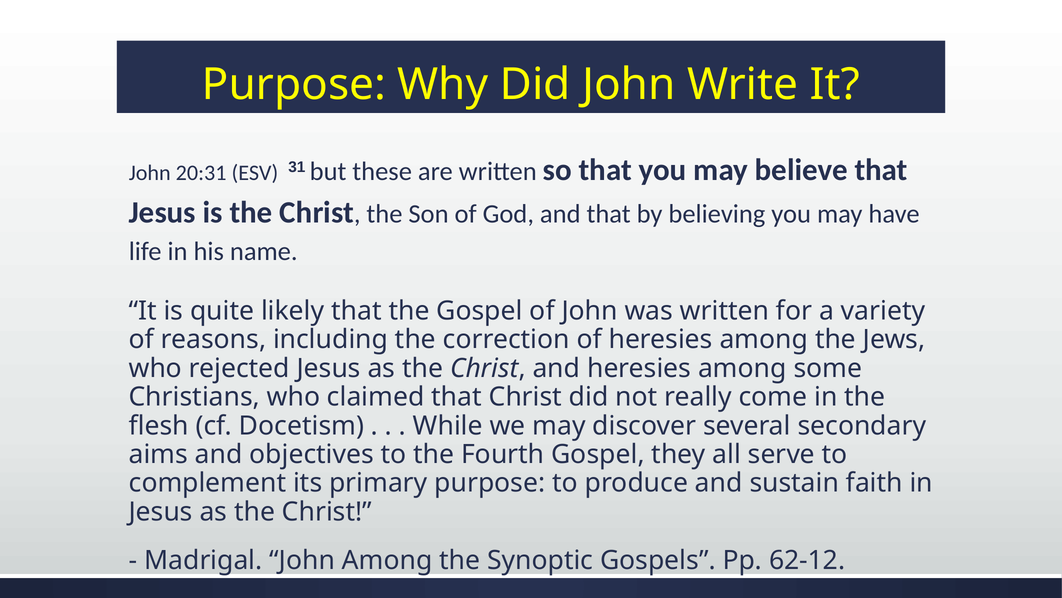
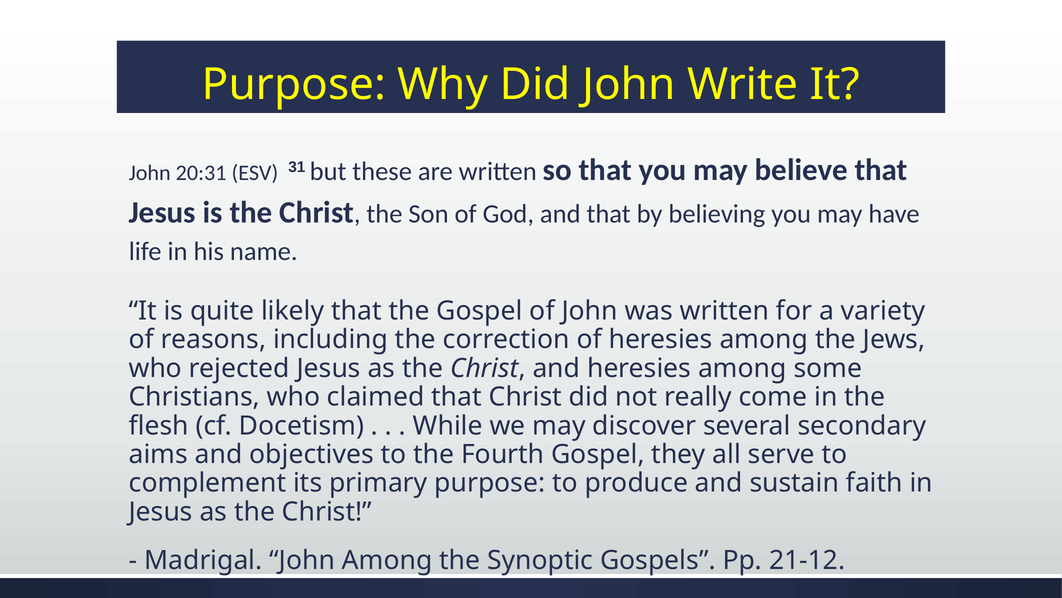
62-12: 62-12 -> 21-12
